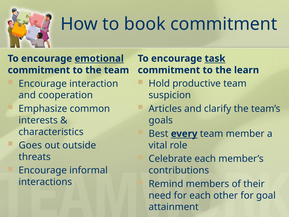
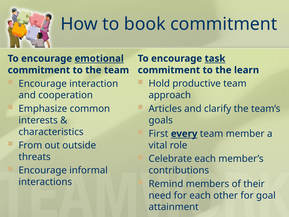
suspicion: suspicion -> approach
Best: Best -> First
Goes: Goes -> From
